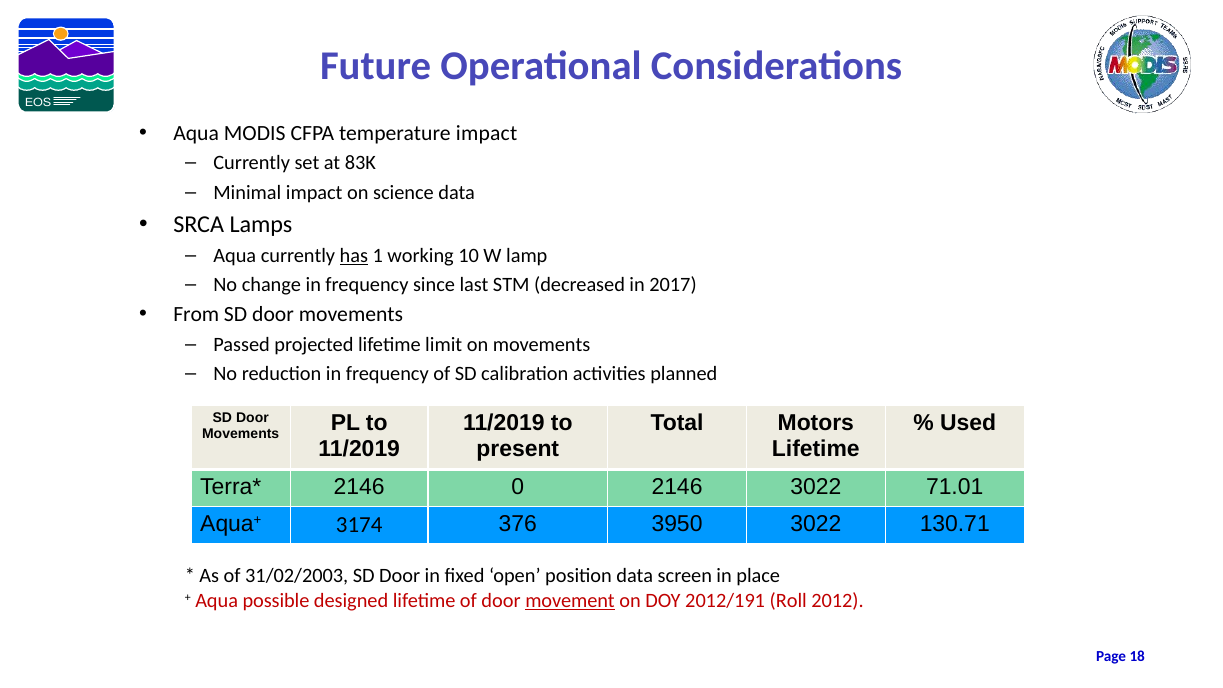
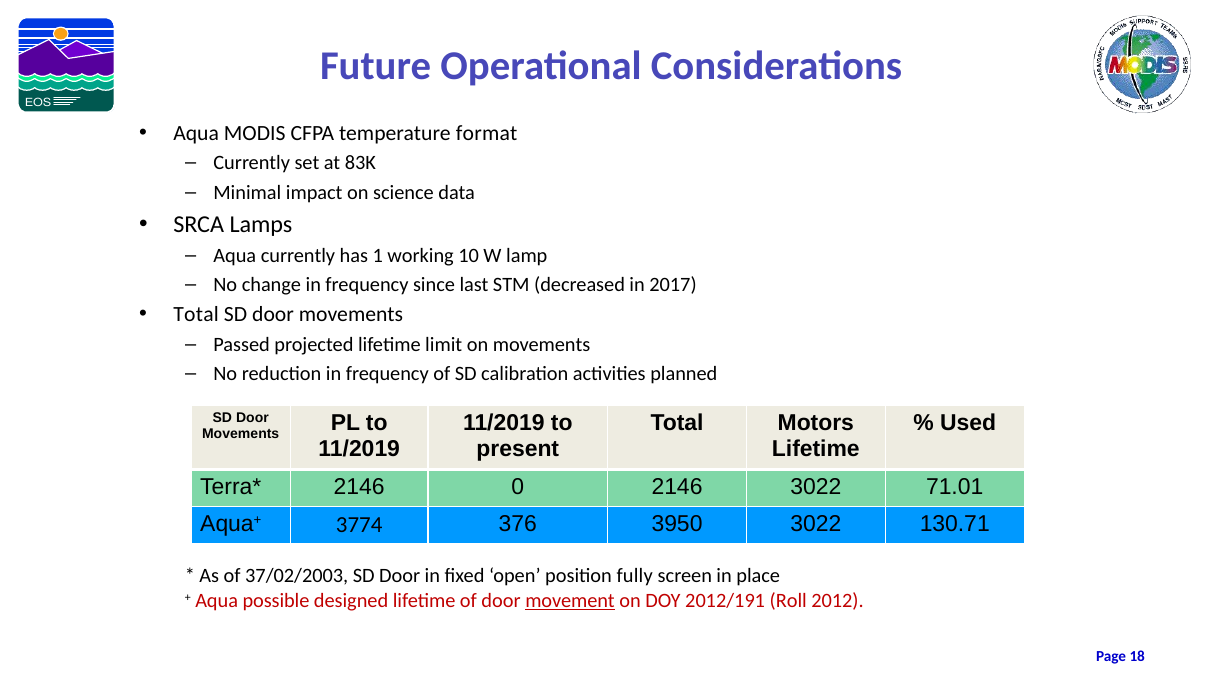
temperature impact: impact -> format
has underline: present -> none
From at (196, 315): From -> Total
3174: 3174 -> 3774
31/02/2003: 31/02/2003 -> 37/02/2003
position data: data -> fully
